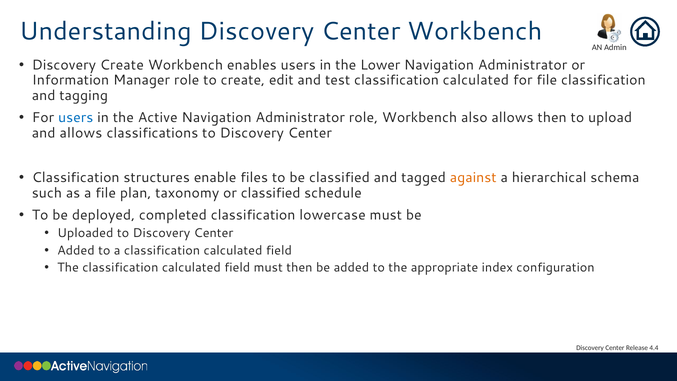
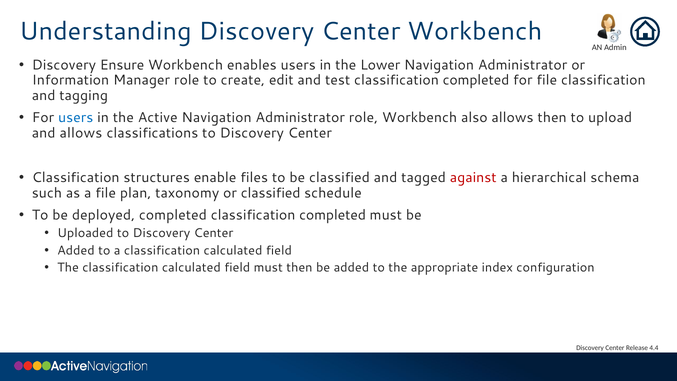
Discovery Create: Create -> Ensure
test classification calculated: calculated -> completed
against colour: orange -> red
completed classification lowercase: lowercase -> completed
